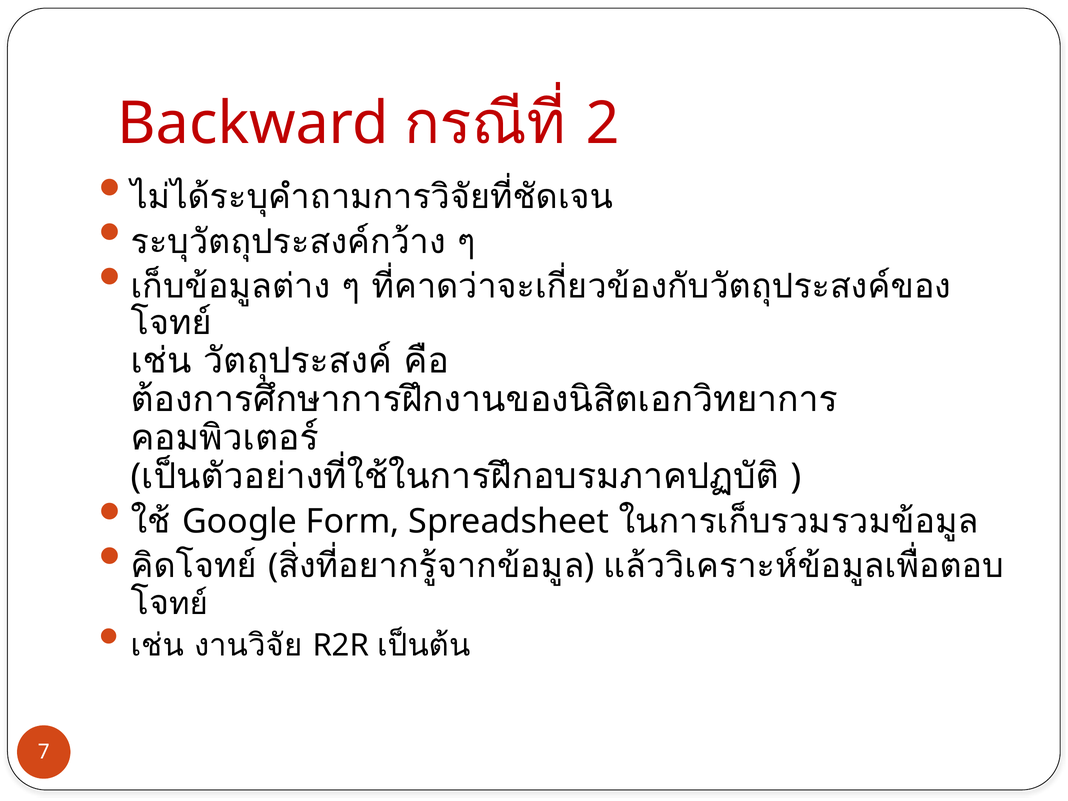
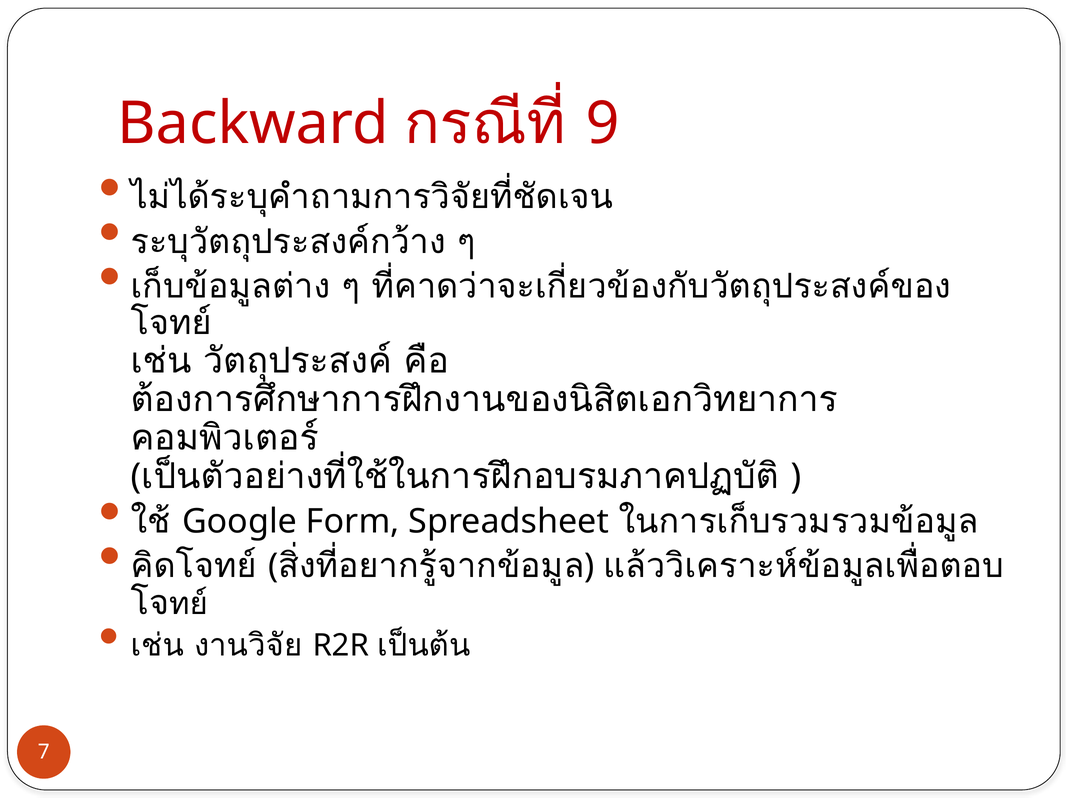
2: 2 -> 9
